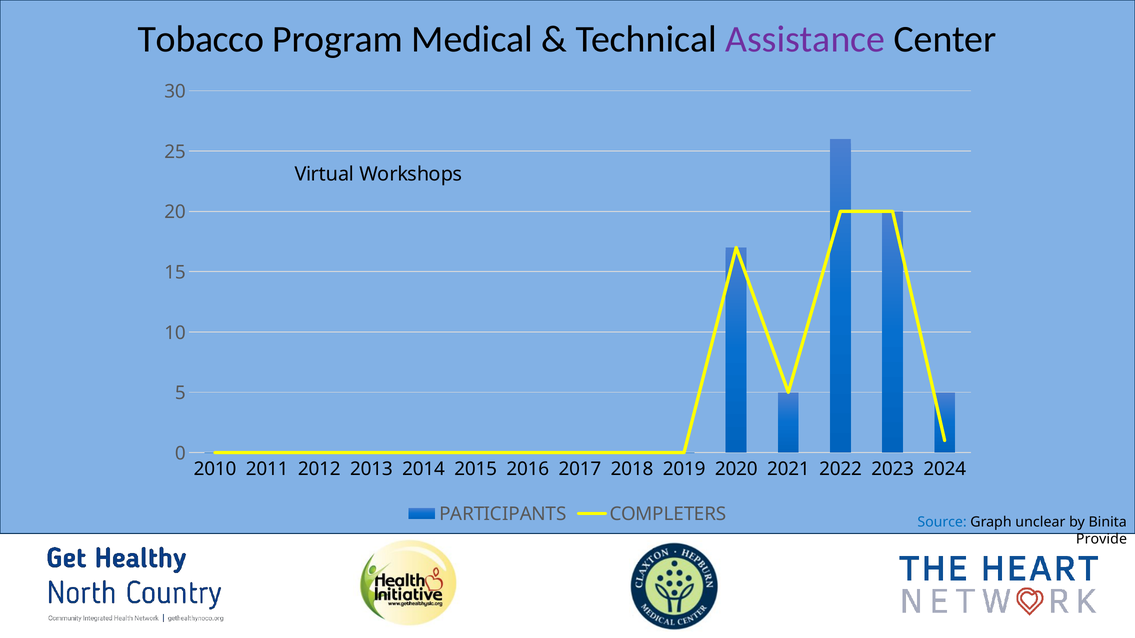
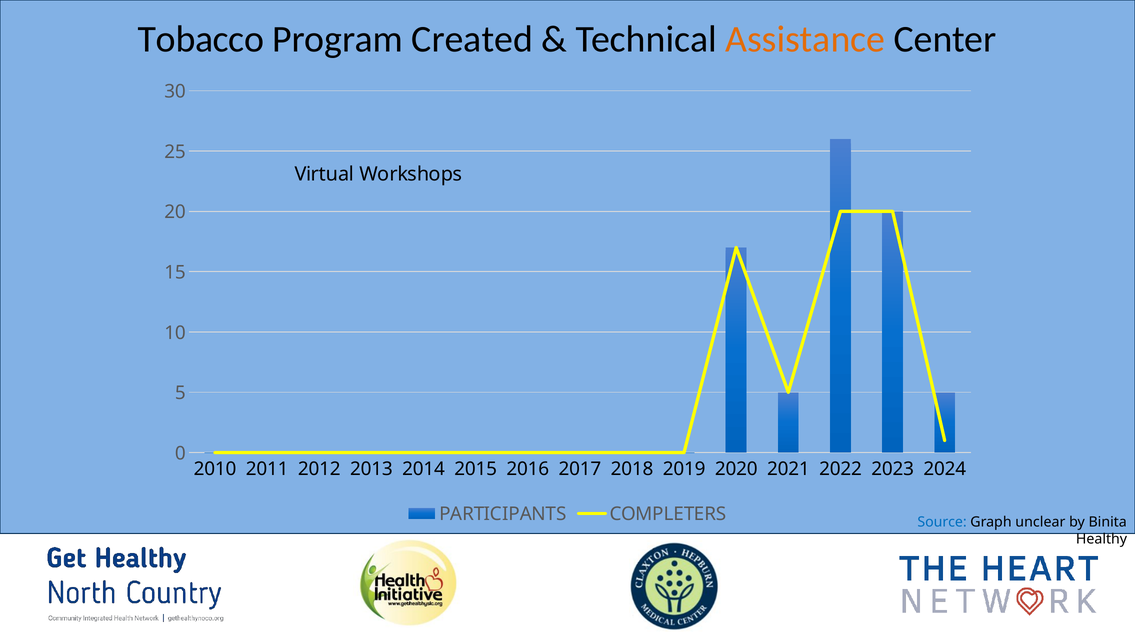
Medical: Medical -> Created
Assistance colour: purple -> orange
Provide: Provide -> Healthy
